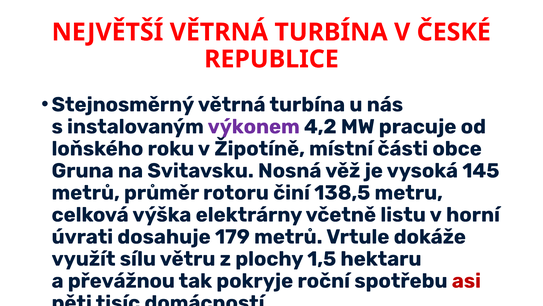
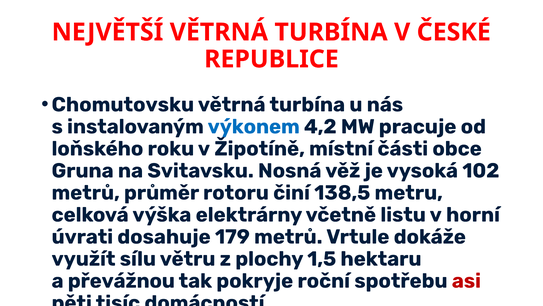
Stejnosměrný: Stejnosměrný -> Chomutovsku
výkonem colour: purple -> blue
145: 145 -> 102
